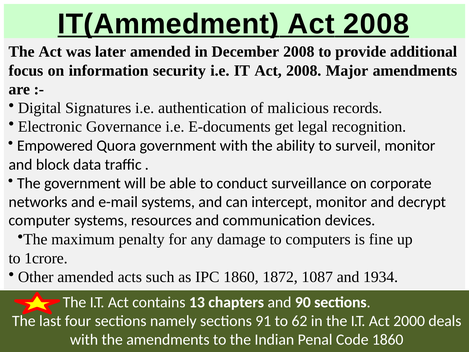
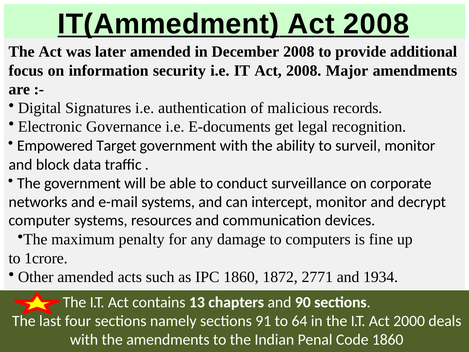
Quora: Quora -> Target
1087: 1087 -> 2771
62: 62 -> 64
